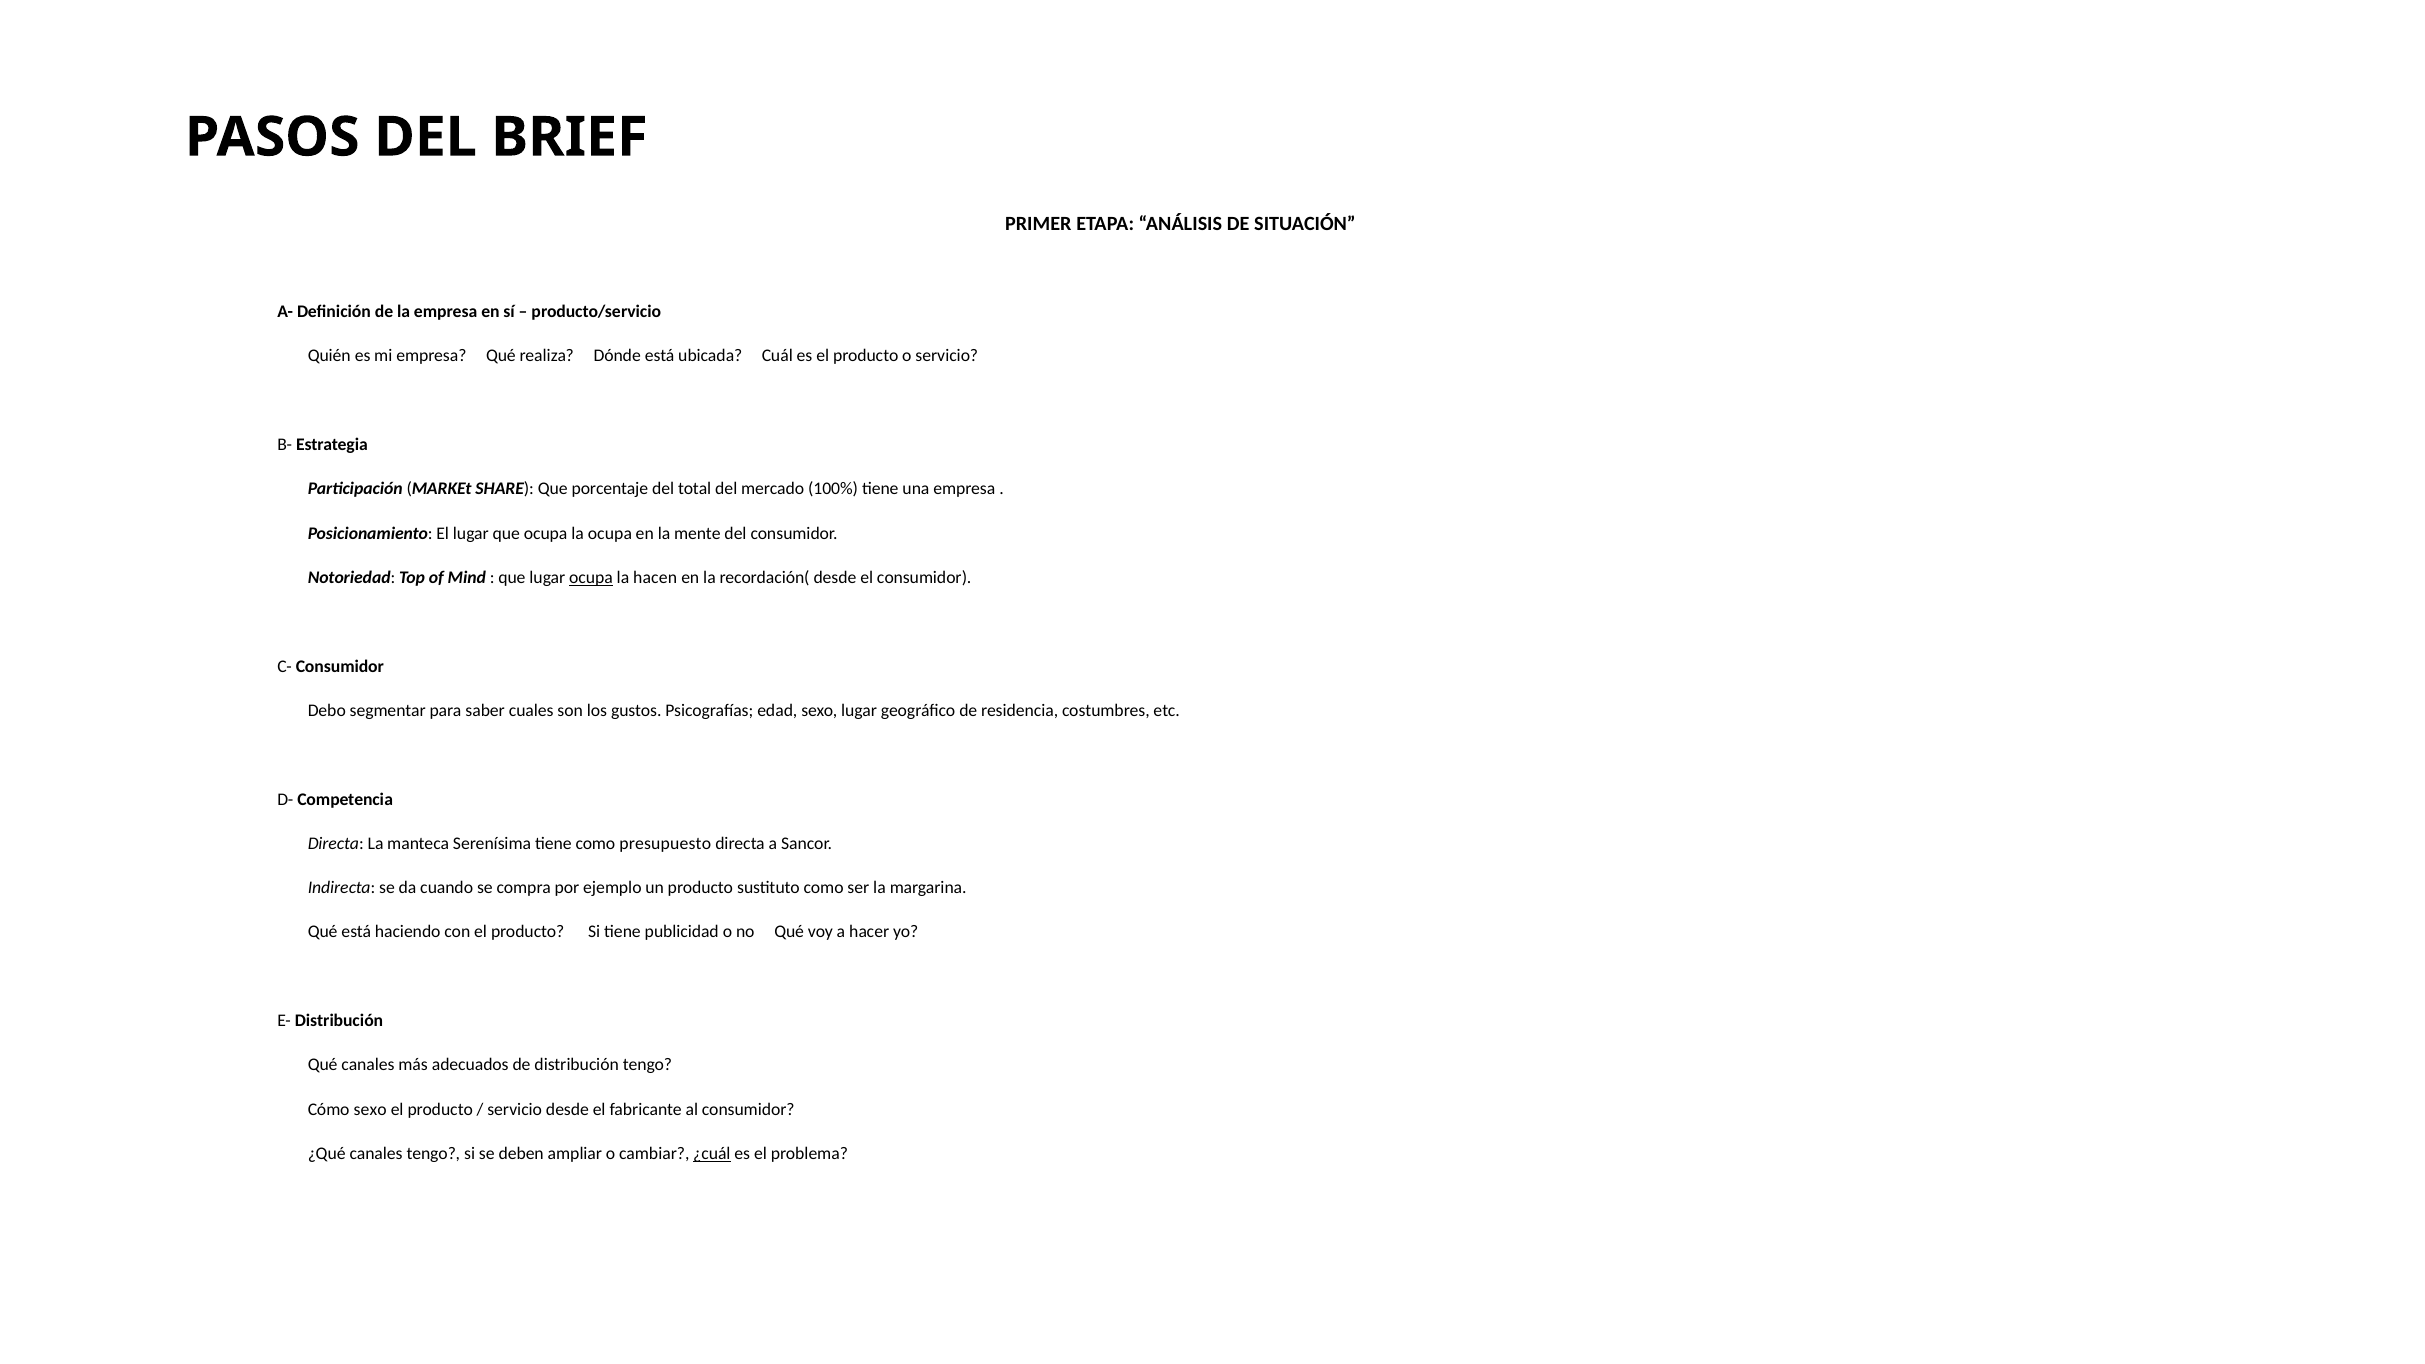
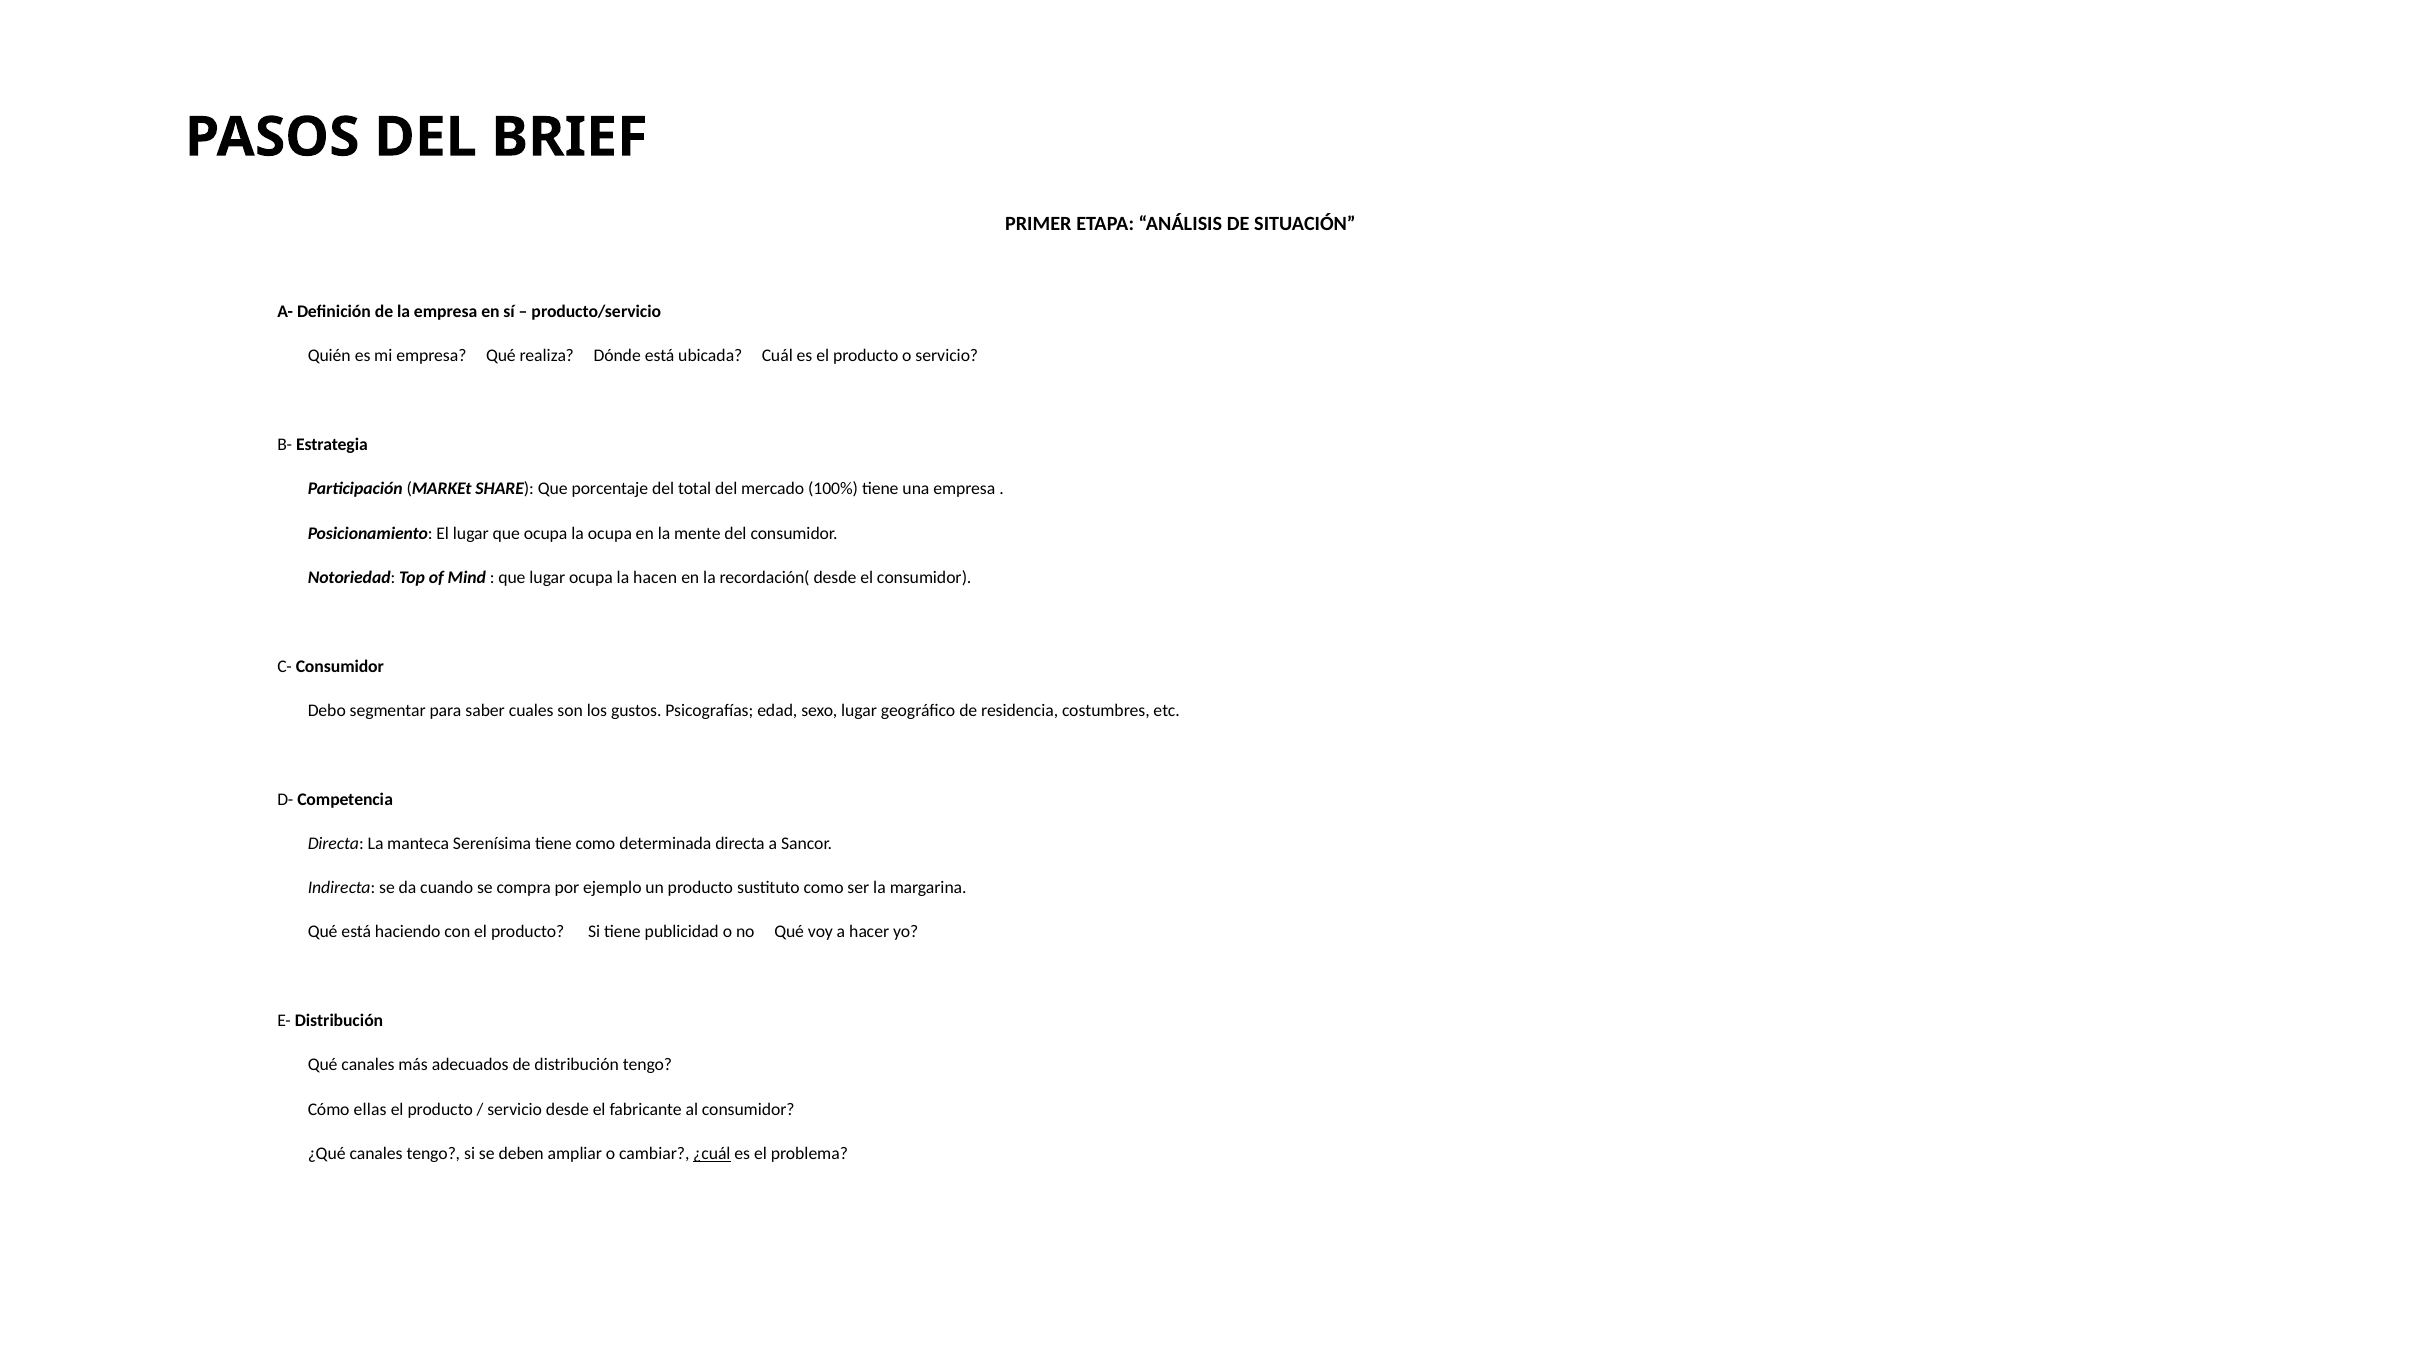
ocupa at (591, 578) underline: present -> none
presupuesto: presupuesto -> determinada
Cómo sexo: sexo -> ellas
